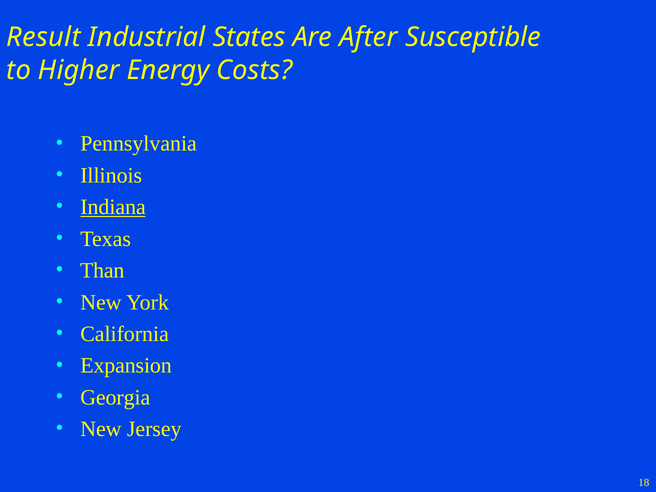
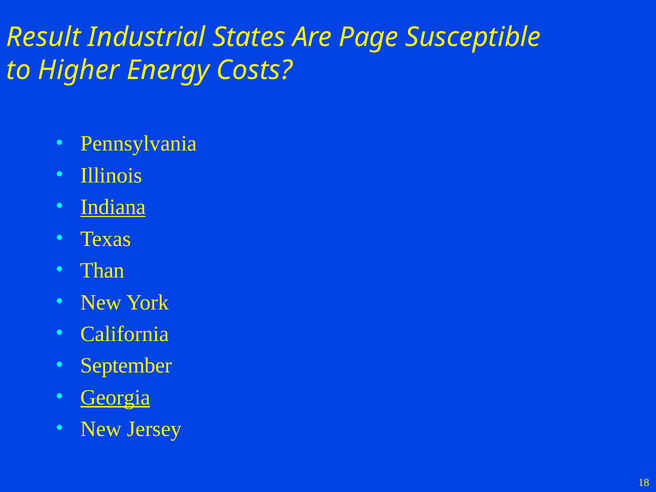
After: After -> Page
Expansion: Expansion -> September
Georgia underline: none -> present
